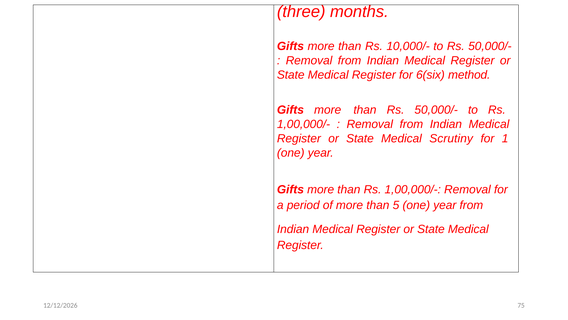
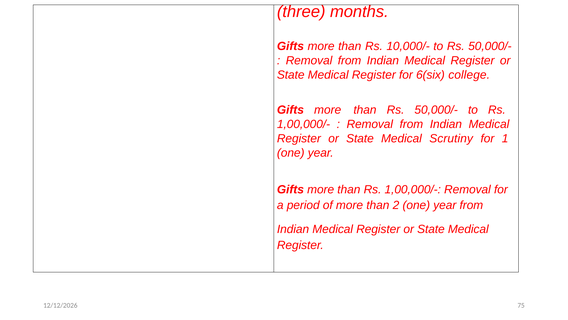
method: method -> college
5: 5 -> 2
